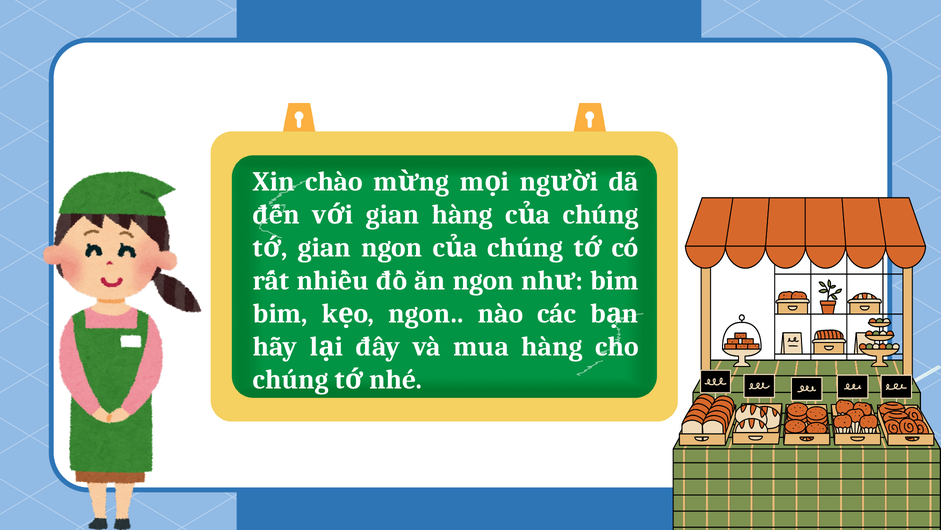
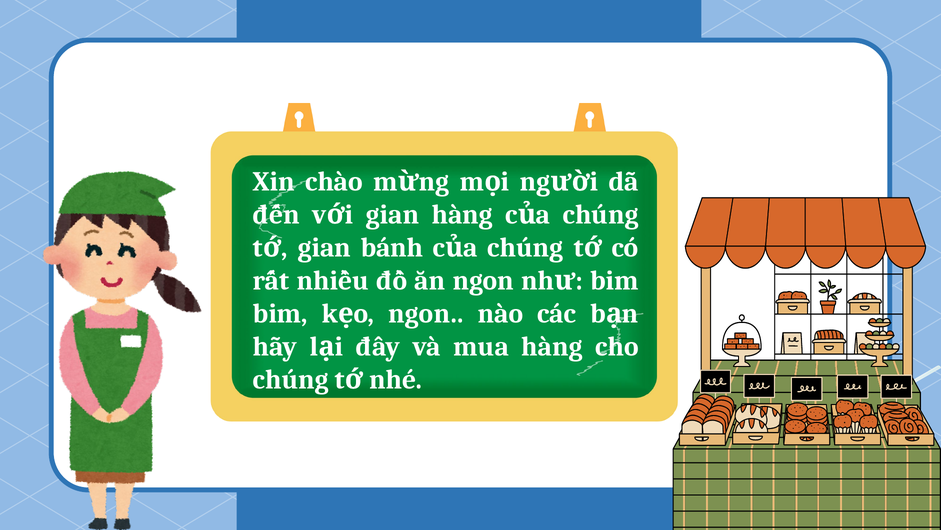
gian ngon: ngon -> bánh
